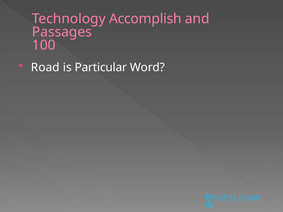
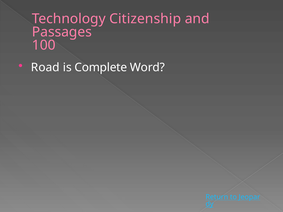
Accomplish: Accomplish -> Citizenship
Particular: Particular -> Complete
